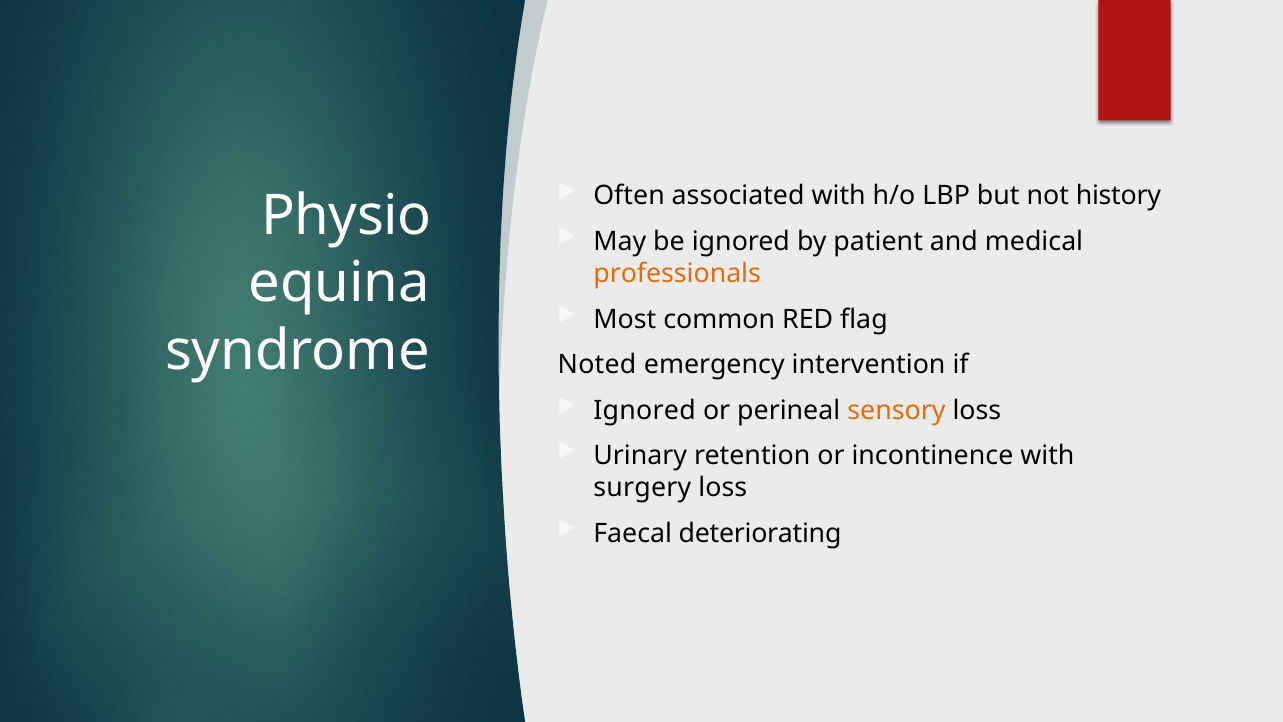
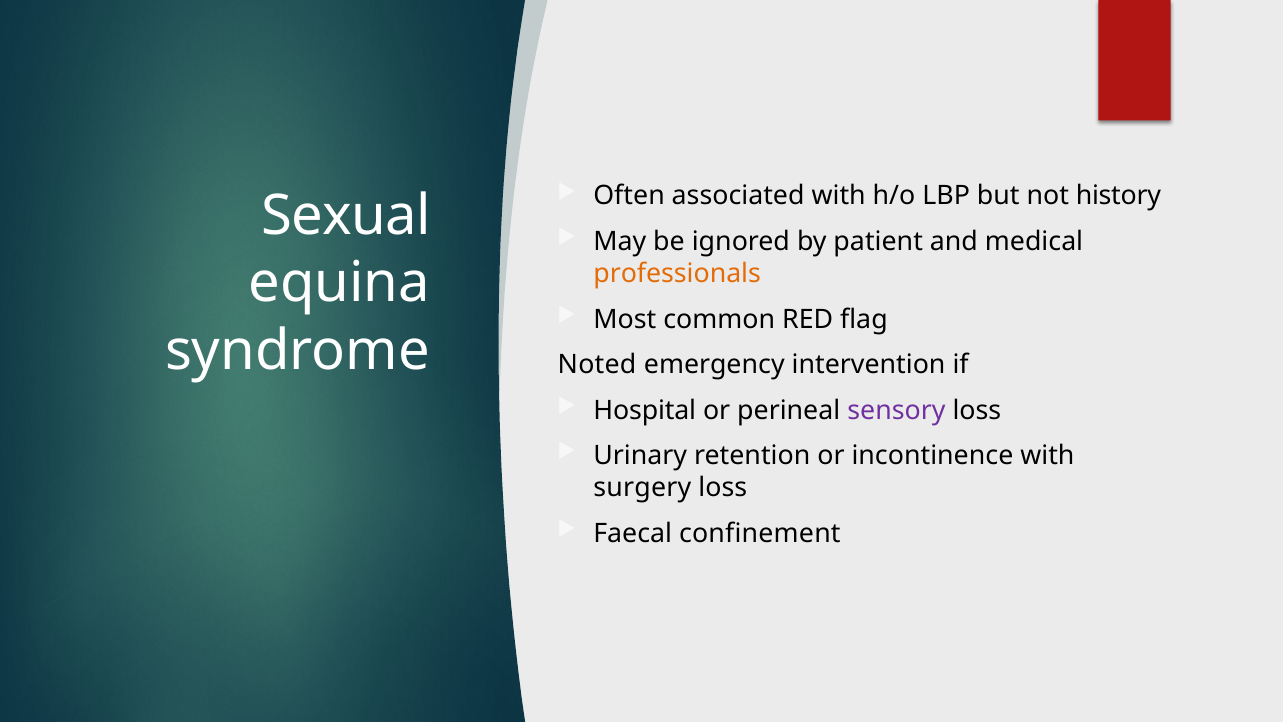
Physio: Physio -> Sexual
Ignored at (645, 410): Ignored -> Hospital
sensory colour: orange -> purple
deteriorating: deteriorating -> confinement
